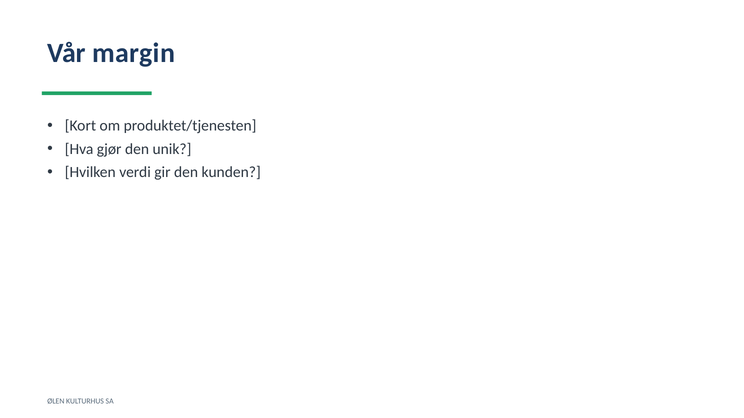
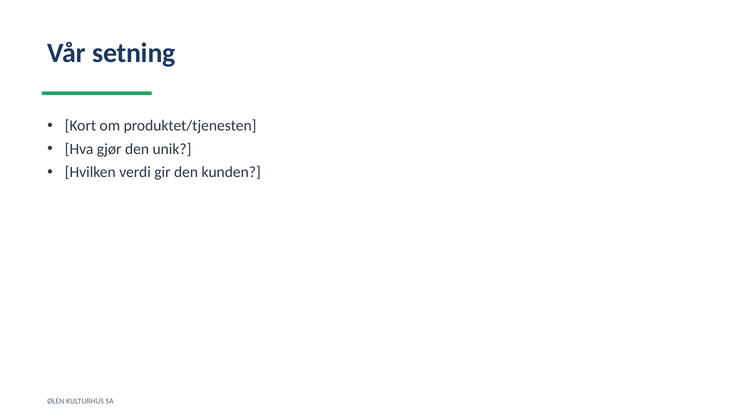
margin: margin -> setning
